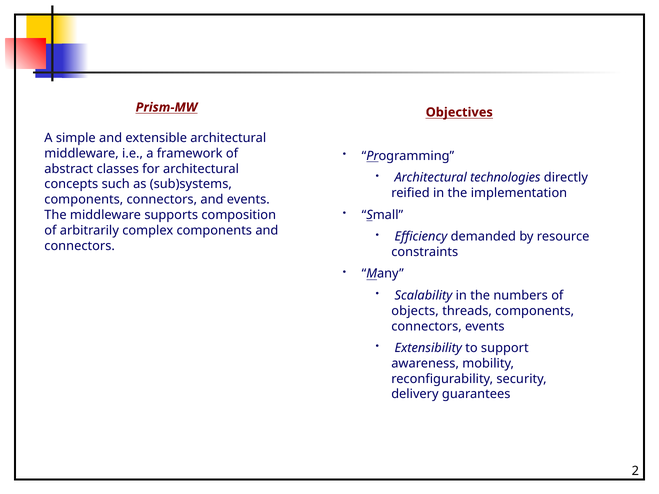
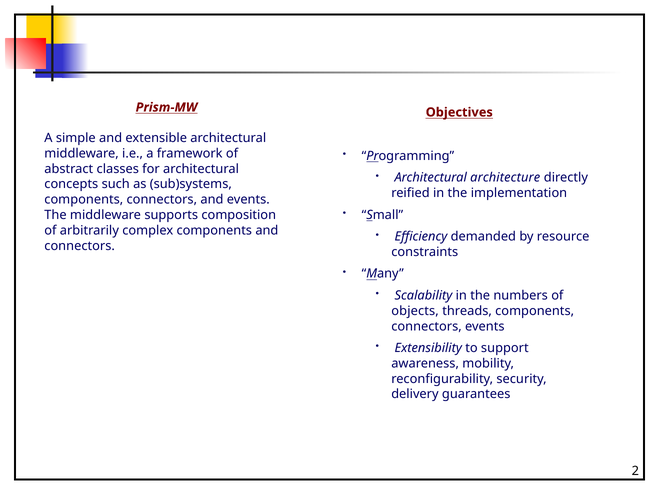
technologies: technologies -> architecture
